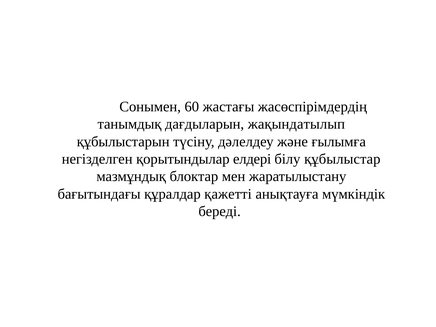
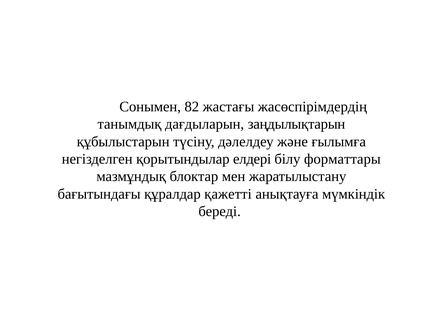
60: 60 -> 82
жақындатылып: жақындатылып -> заңдылықтарын
құбылыстар: құбылыстар -> форматтары
